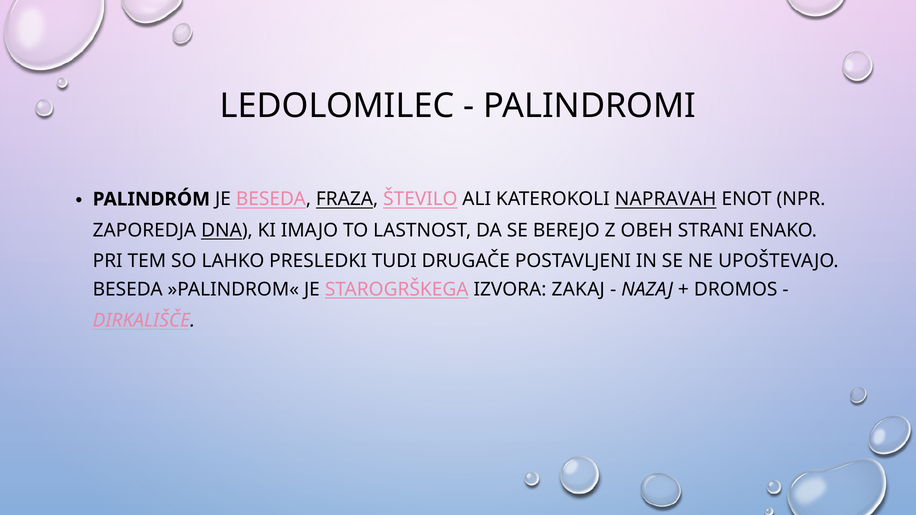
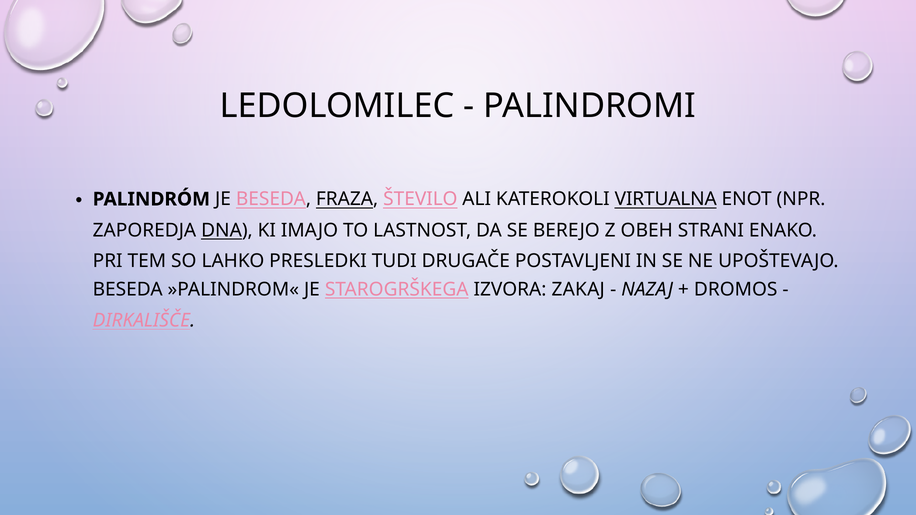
NAPRAVAH: NAPRAVAH -> VIRTUALNA
